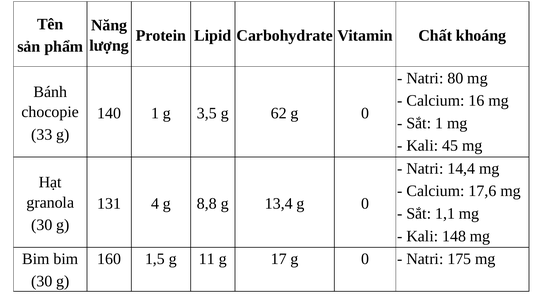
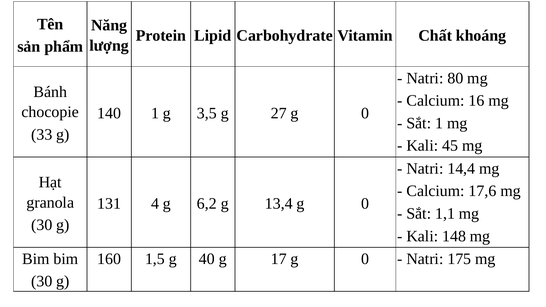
62: 62 -> 27
8,8: 8,8 -> 6,2
11: 11 -> 40
